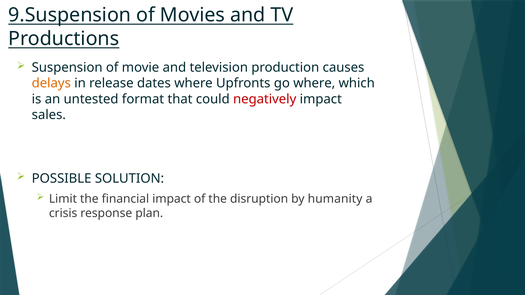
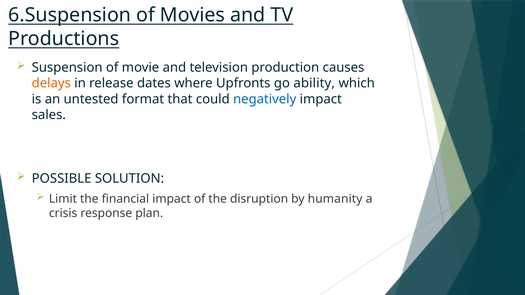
9.Suspension: 9.Suspension -> 6.Suspension
go where: where -> ability
negatively colour: red -> blue
